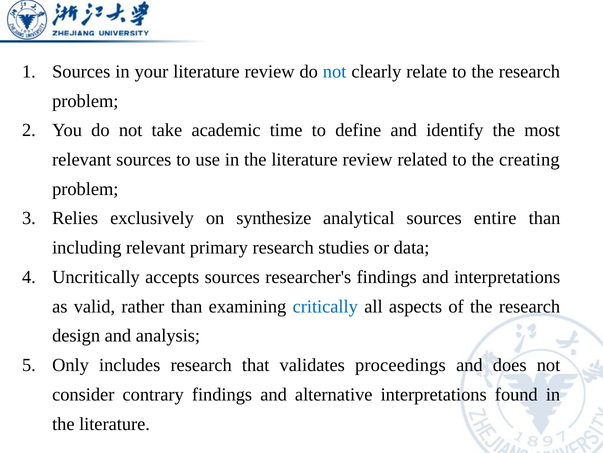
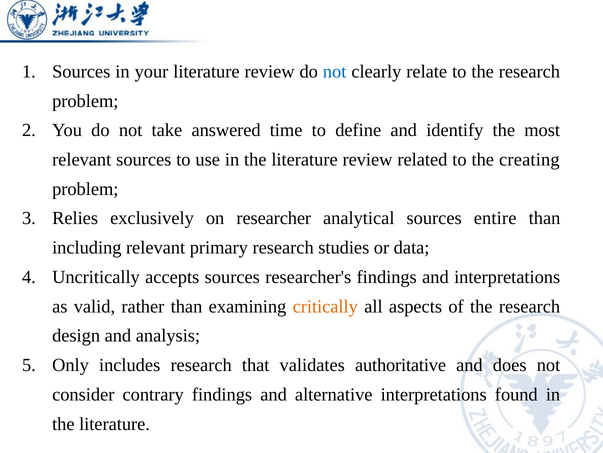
academic: academic -> answered
synthesize: synthesize -> researcher
critically colour: blue -> orange
proceedings: proceedings -> authoritative
